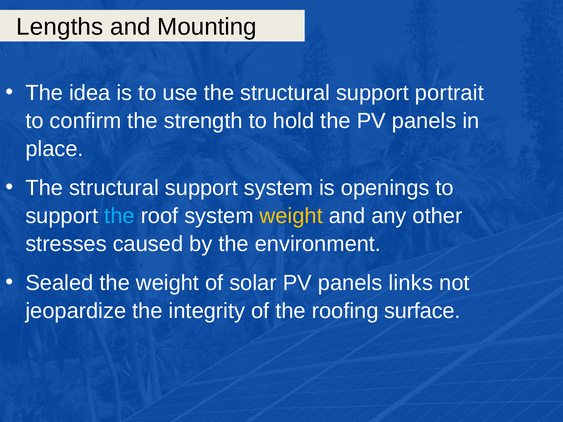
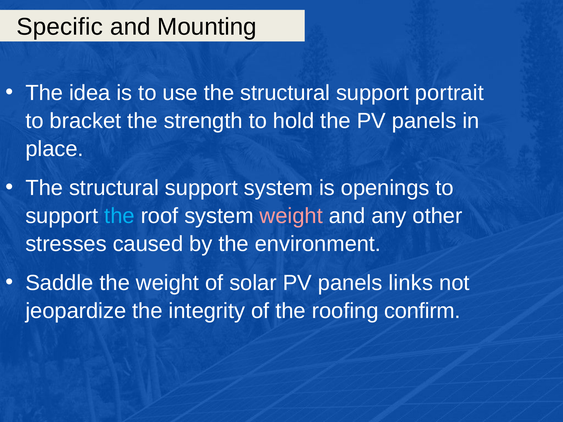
Lengths: Lengths -> Specific
confirm: confirm -> bracket
weight at (291, 216) colour: yellow -> pink
Sealed: Sealed -> Saddle
surface: surface -> confirm
